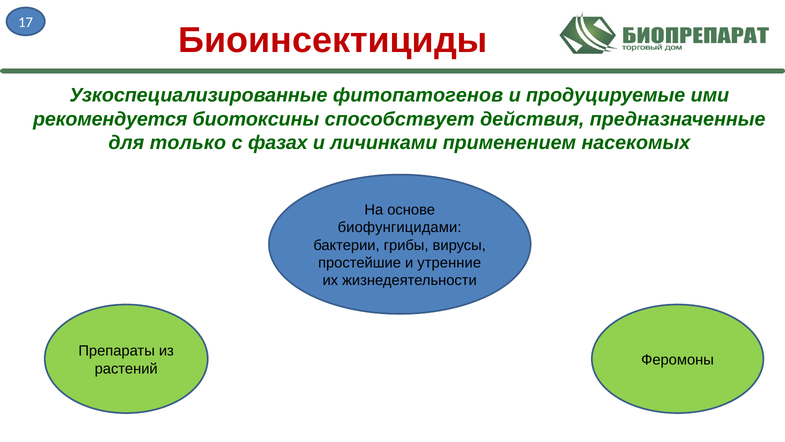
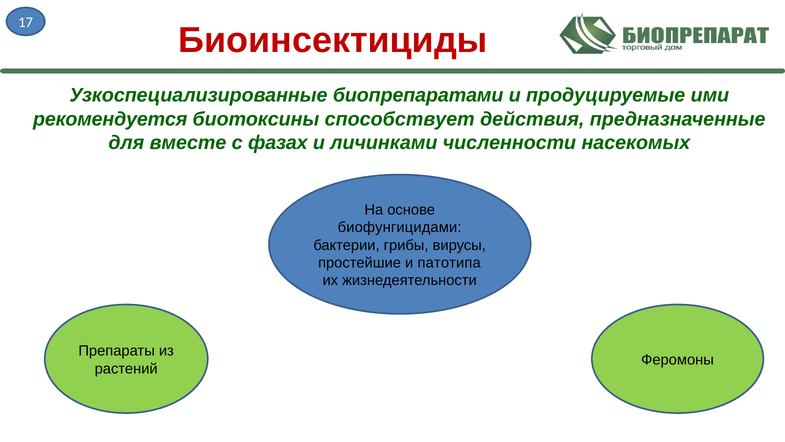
фитопатогенов: фитопатогенов -> биопрепаратами
только: только -> вместе
применением: применением -> численности
утренние: утренние -> патотипа
